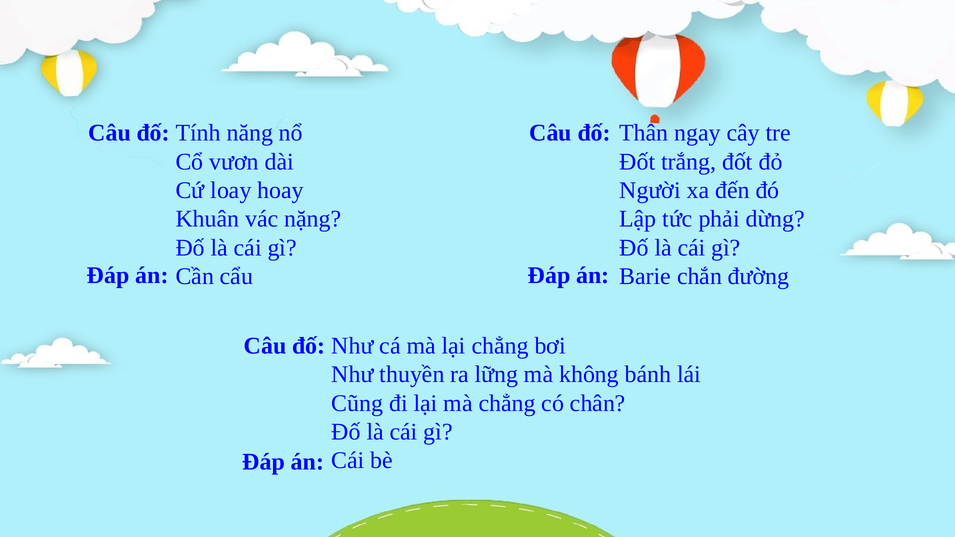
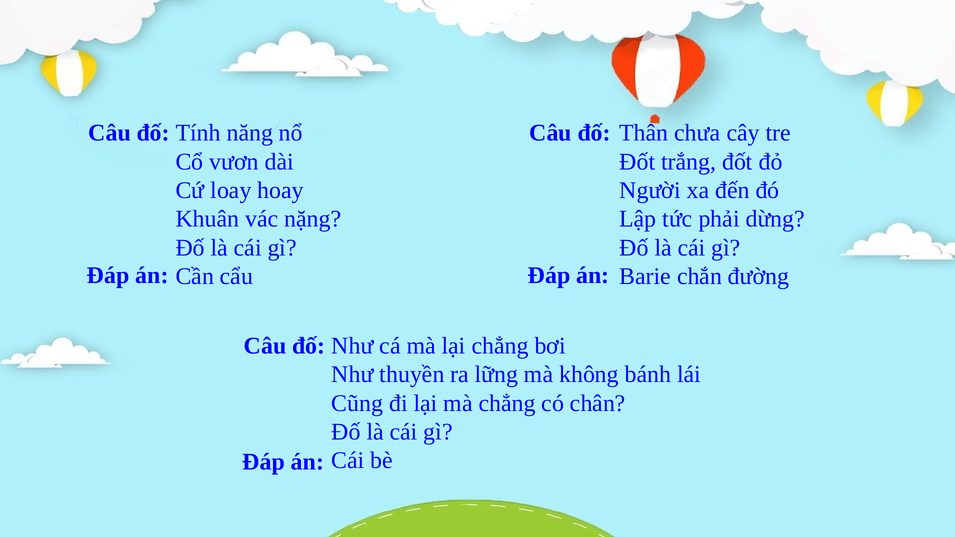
ngay: ngay -> chưa
